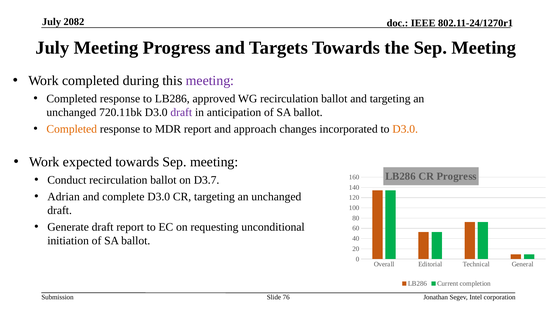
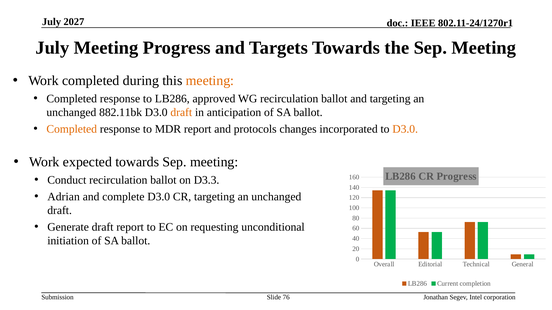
2082: 2082 -> 2027
meeting at (210, 81) colour: purple -> orange
720.11bk: 720.11bk -> 882.11bk
draft at (181, 113) colour: purple -> orange
approach: approach -> protocols
D3.7: D3.7 -> D3.3
